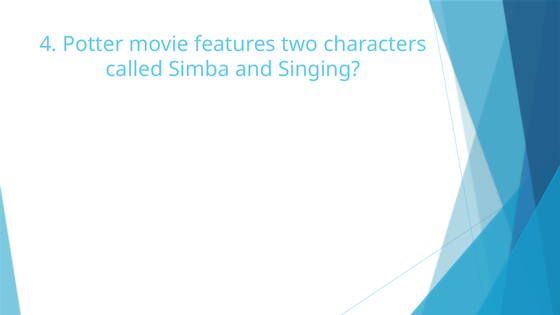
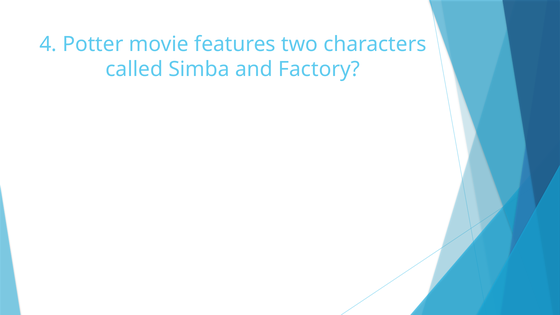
Singing: Singing -> Factory
